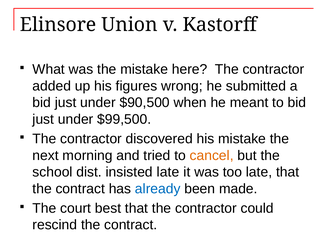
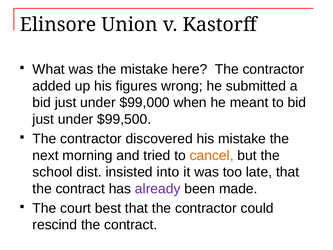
$90,500: $90,500 -> $99,000
insisted late: late -> into
already colour: blue -> purple
